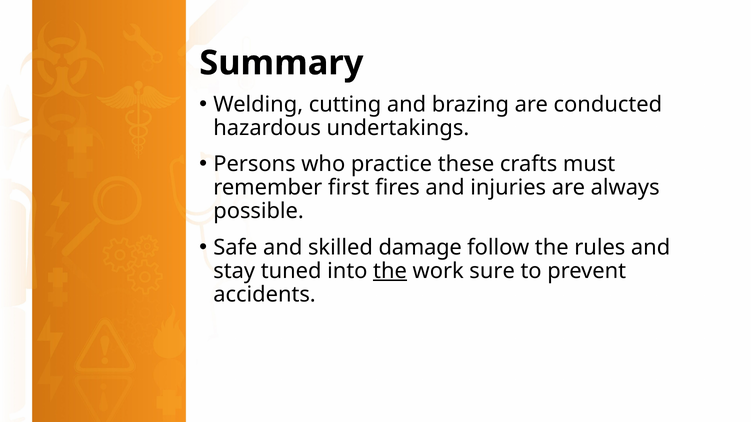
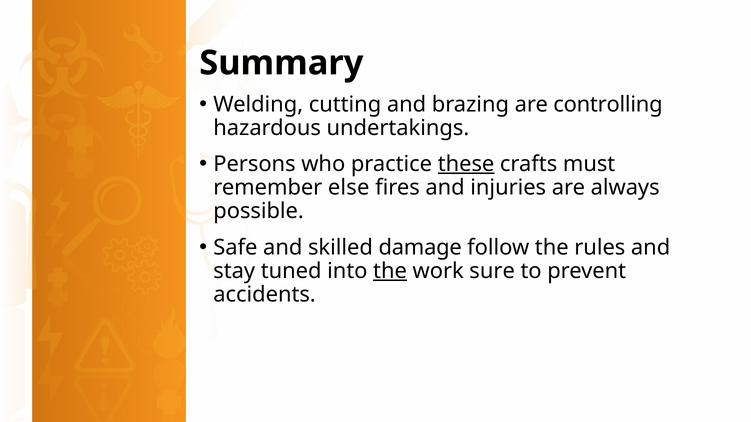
conducted: conducted -> controlling
these underline: none -> present
first: first -> else
